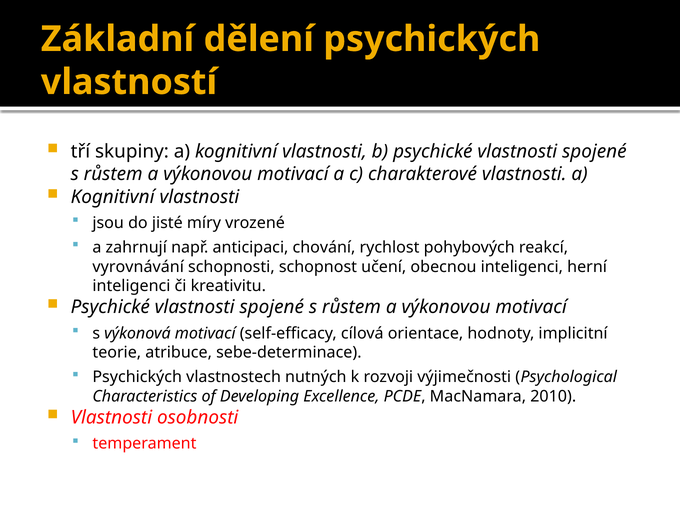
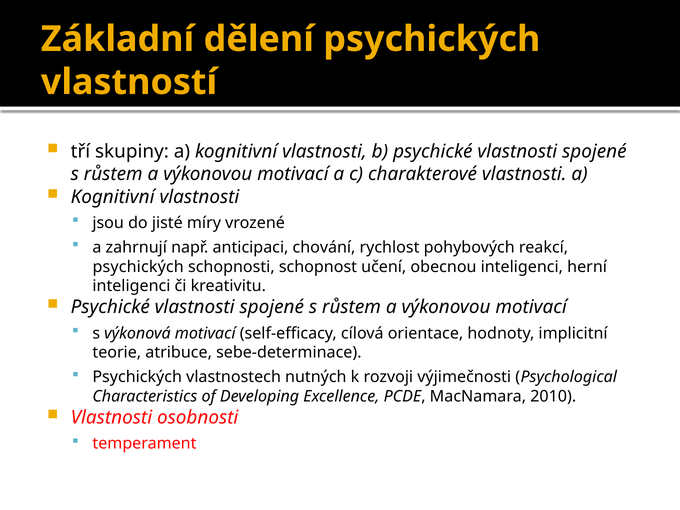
vyrovnávání at (138, 267): vyrovnávání -> psychických
